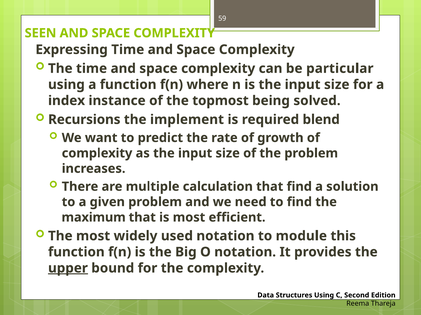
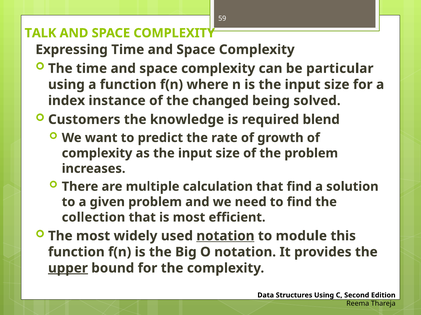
SEEN: SEEN -> TALK
topmost: topmost -> changed
Recursions: Recursions -> Customers
implement: implement -> knowledge
maximum: maximum -> collection
notation at (225, 236) underline: none -> present
